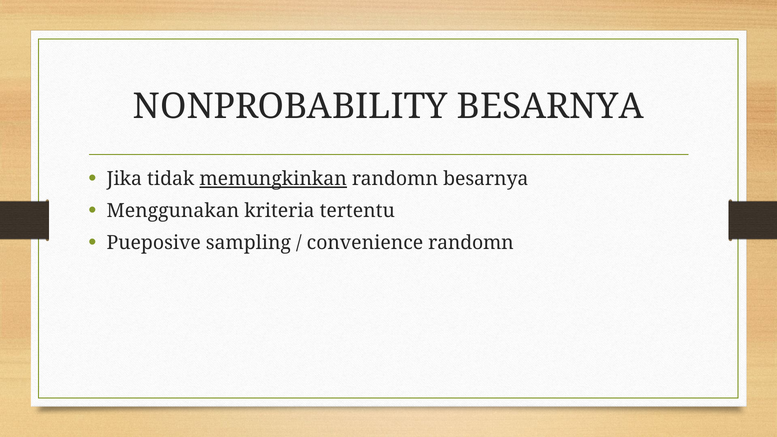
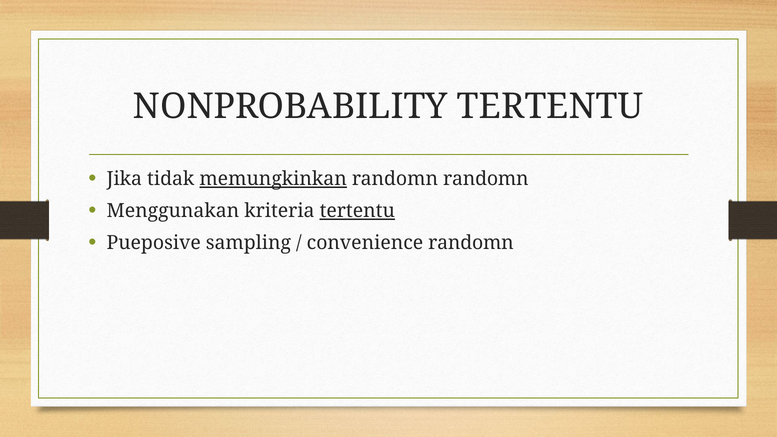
NONPROBABILITY BESARNYA: BESARNYA -> TERTENTU
randomn besarnya: besarnya -> randomn
tertentu at (357, 211) underline: none -> present
